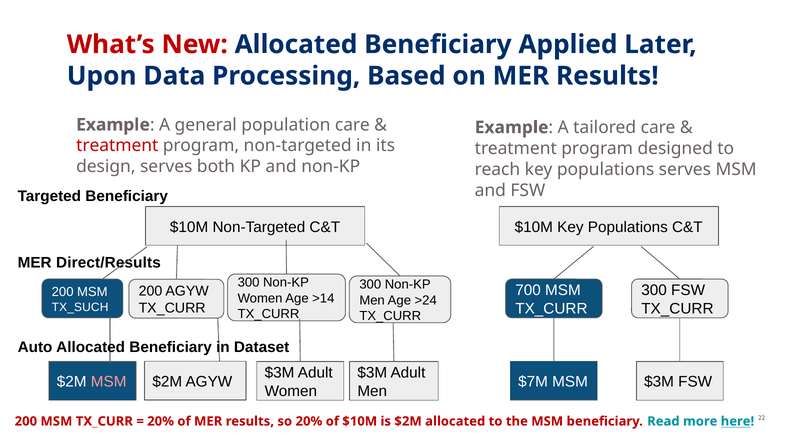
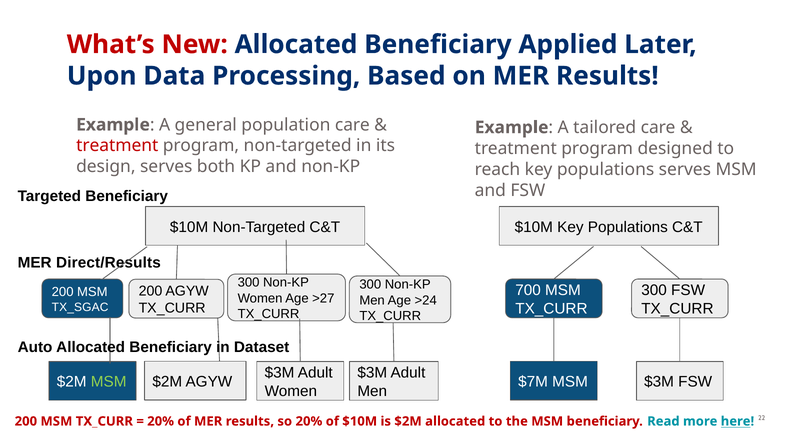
>14: >14 -> >27
TX_SUCH: TX_SUCH -> TX_SGAC
MSM at (109, 382) colour: pink -> light green
